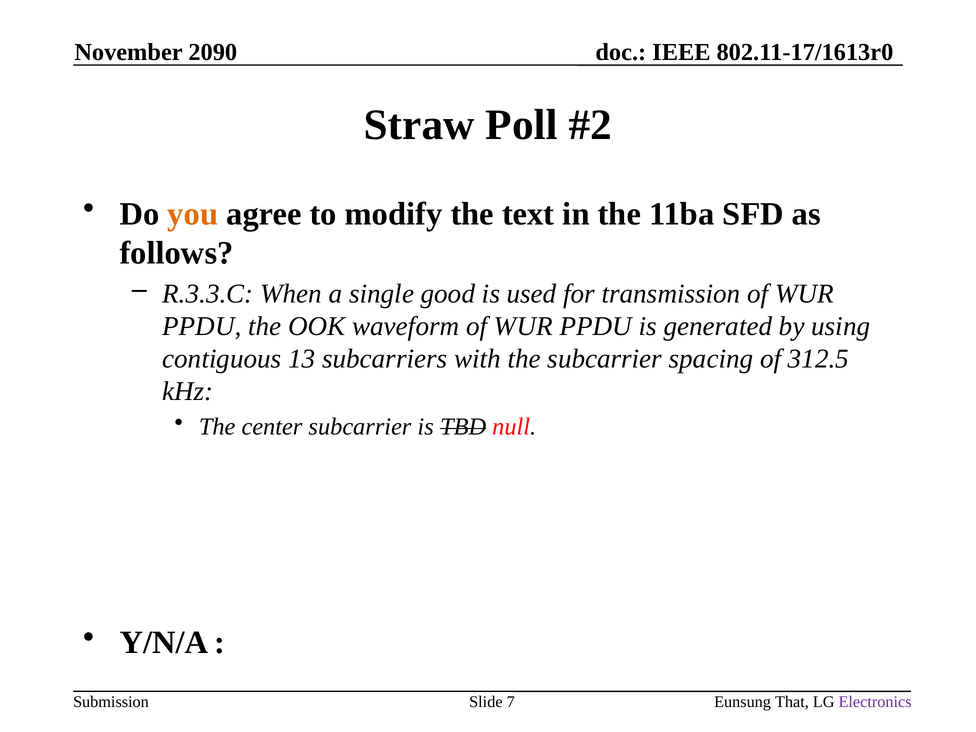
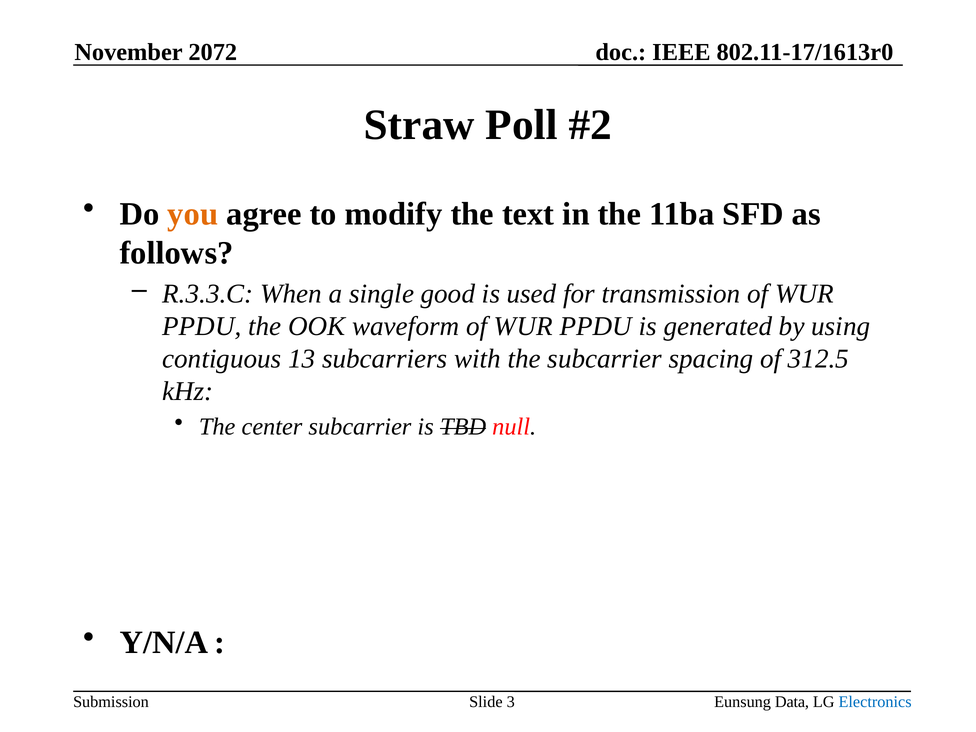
2090: 2090 -> 2072
7: 7 -> 3
That: That -> Data
Electronics colour: purple -> blue
